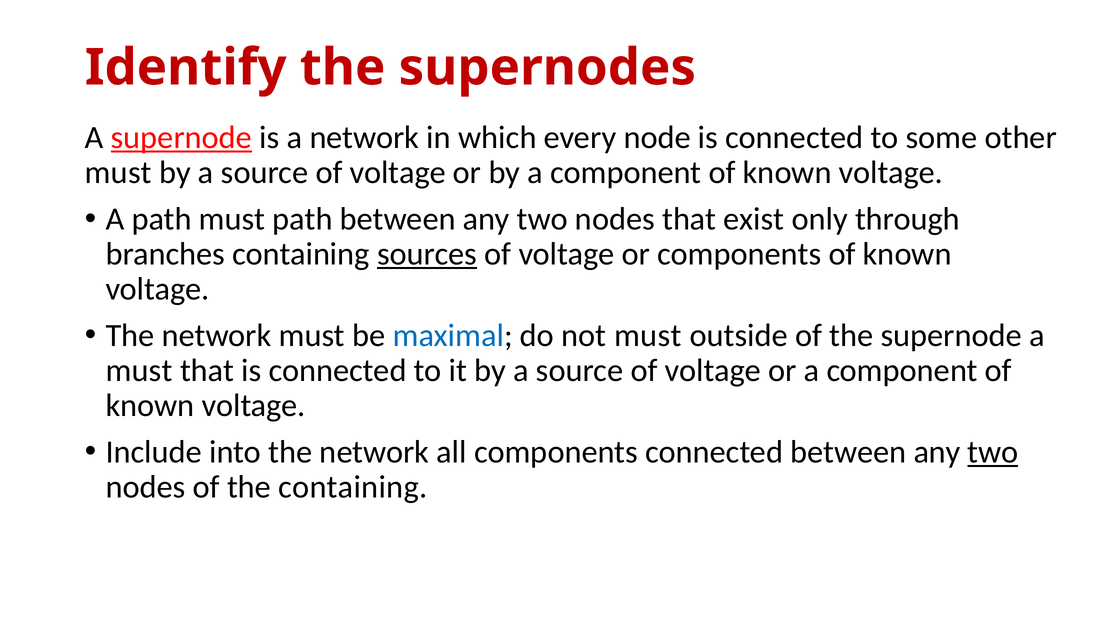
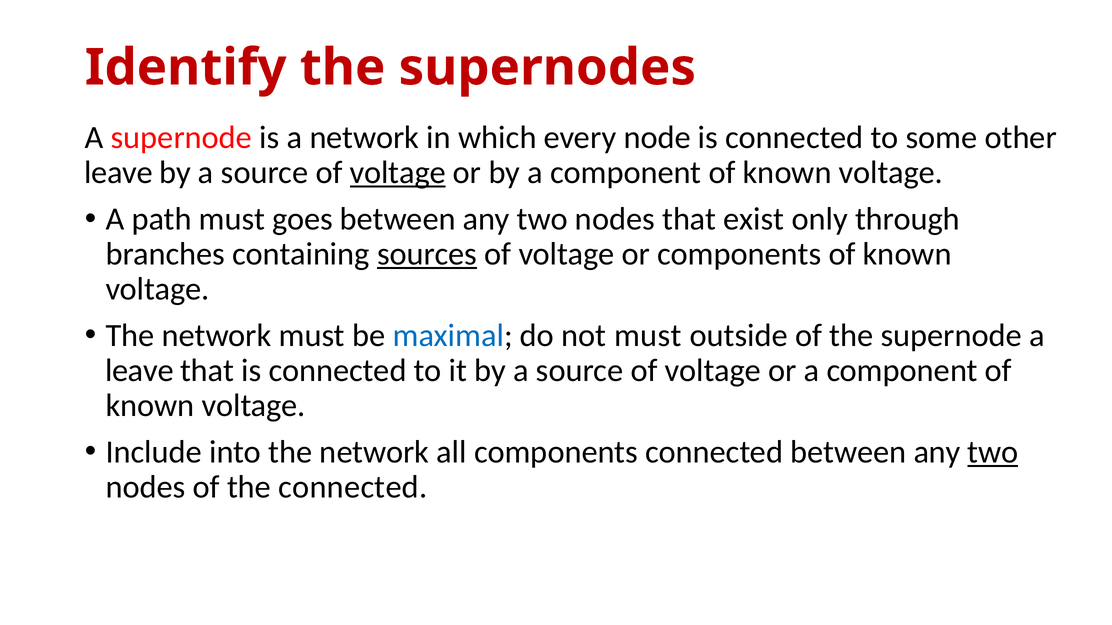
supernode at (181, 138) underline: present -> none
must at (118, 173): must -> leave
voltage at (398, 173) underline: none -> present
must path: path -> goes
must at (139, 371): must -> leave
the containing: containing -> connected
